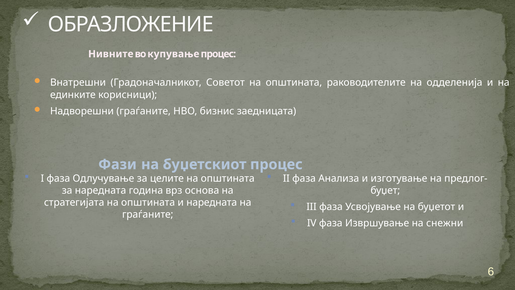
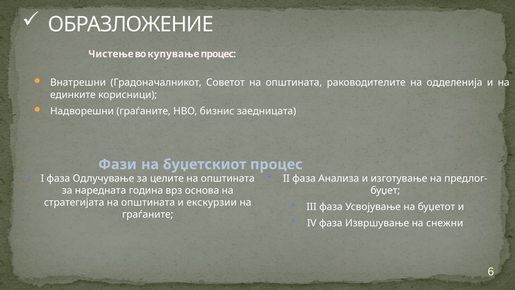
Нивните: Нивните -> Чистење
и наредната: наредната -> екскурзии
